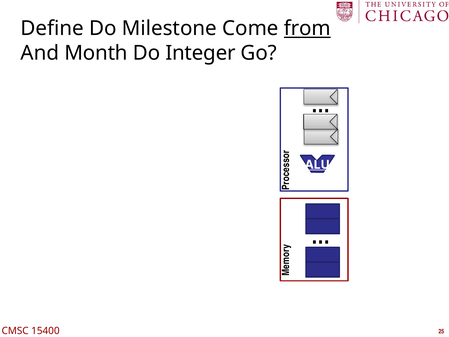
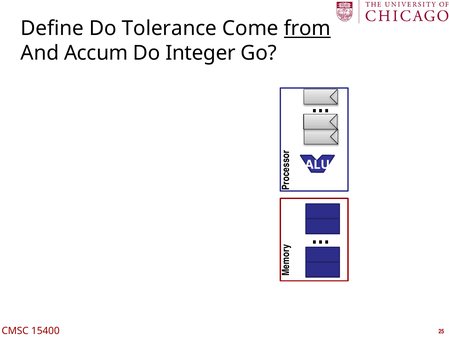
Milestone: Milestone -> Tolerance
Month: Month -> Accum
ALU underline: present -> none
